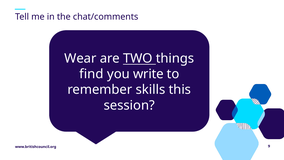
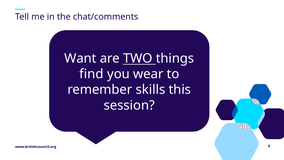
Wear: Wear -> Want
write: write -> wear
